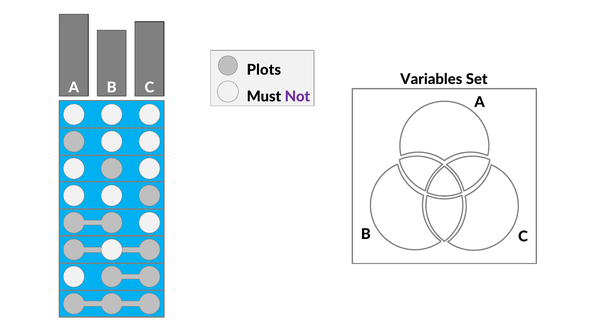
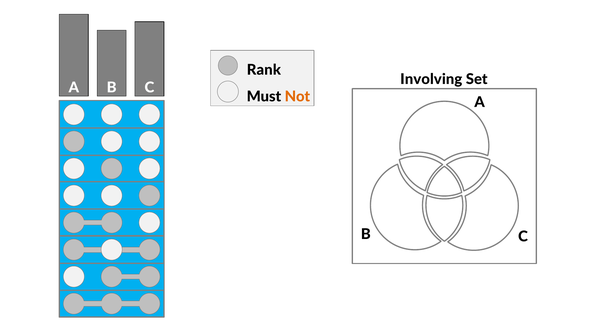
Plots: Plots -> Rank
Variables: Variables -> Involving
Not colour: purple -> orange
